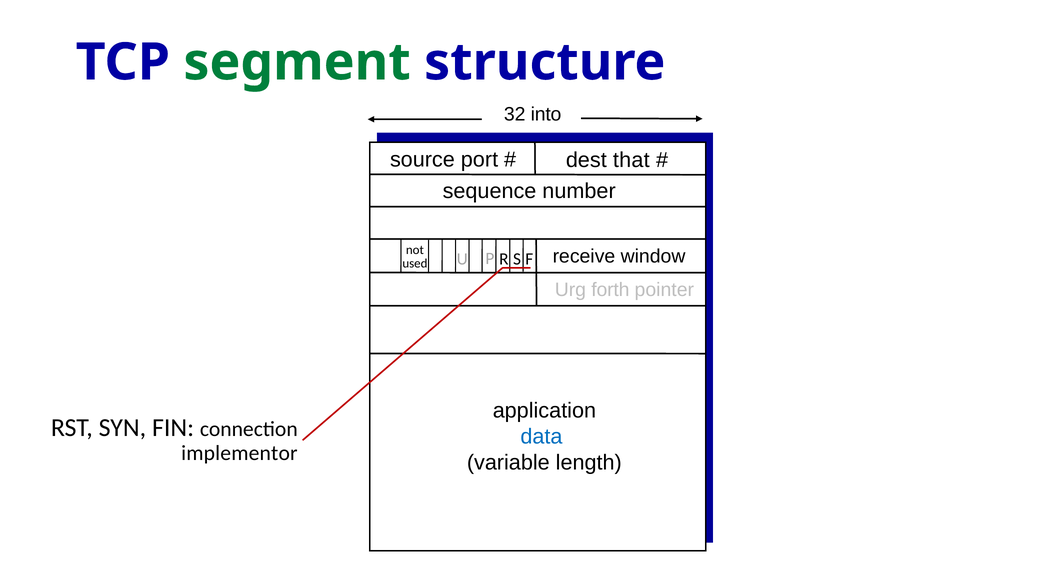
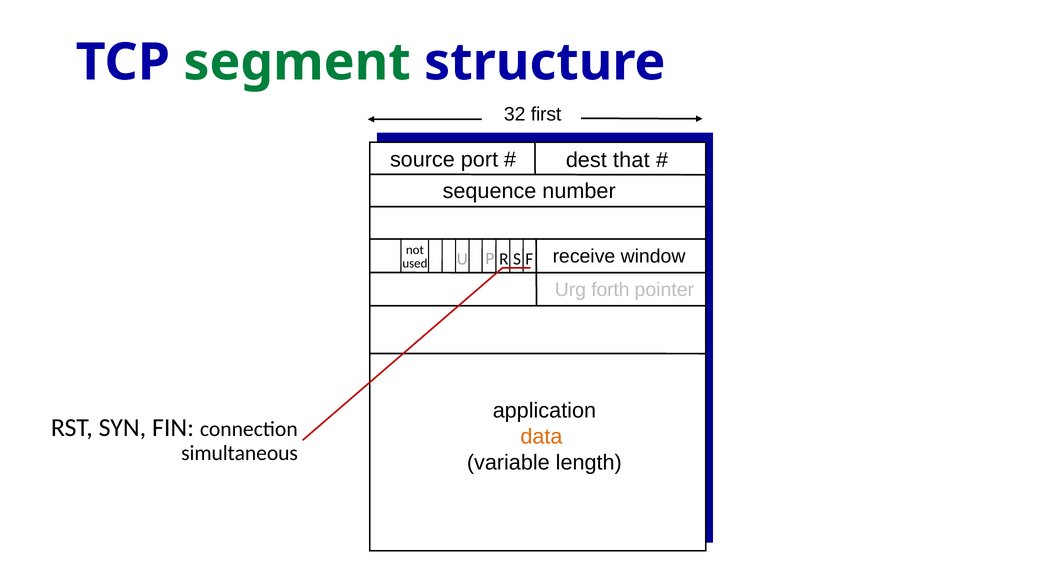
into: into -> first
data colour: blue -> orange
implementor: implementor -> simultaneous
